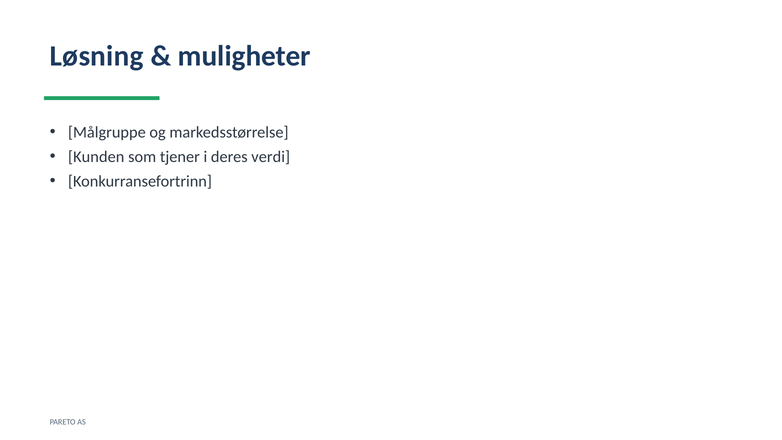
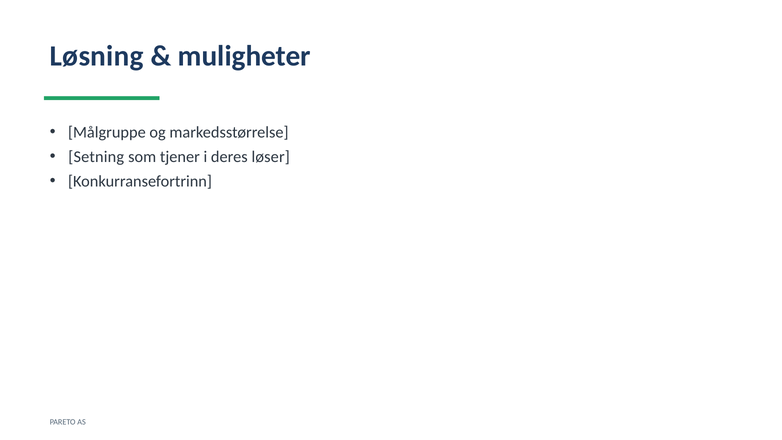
Kunden: Kunden -> Setning
verdi: verdi -> løser
